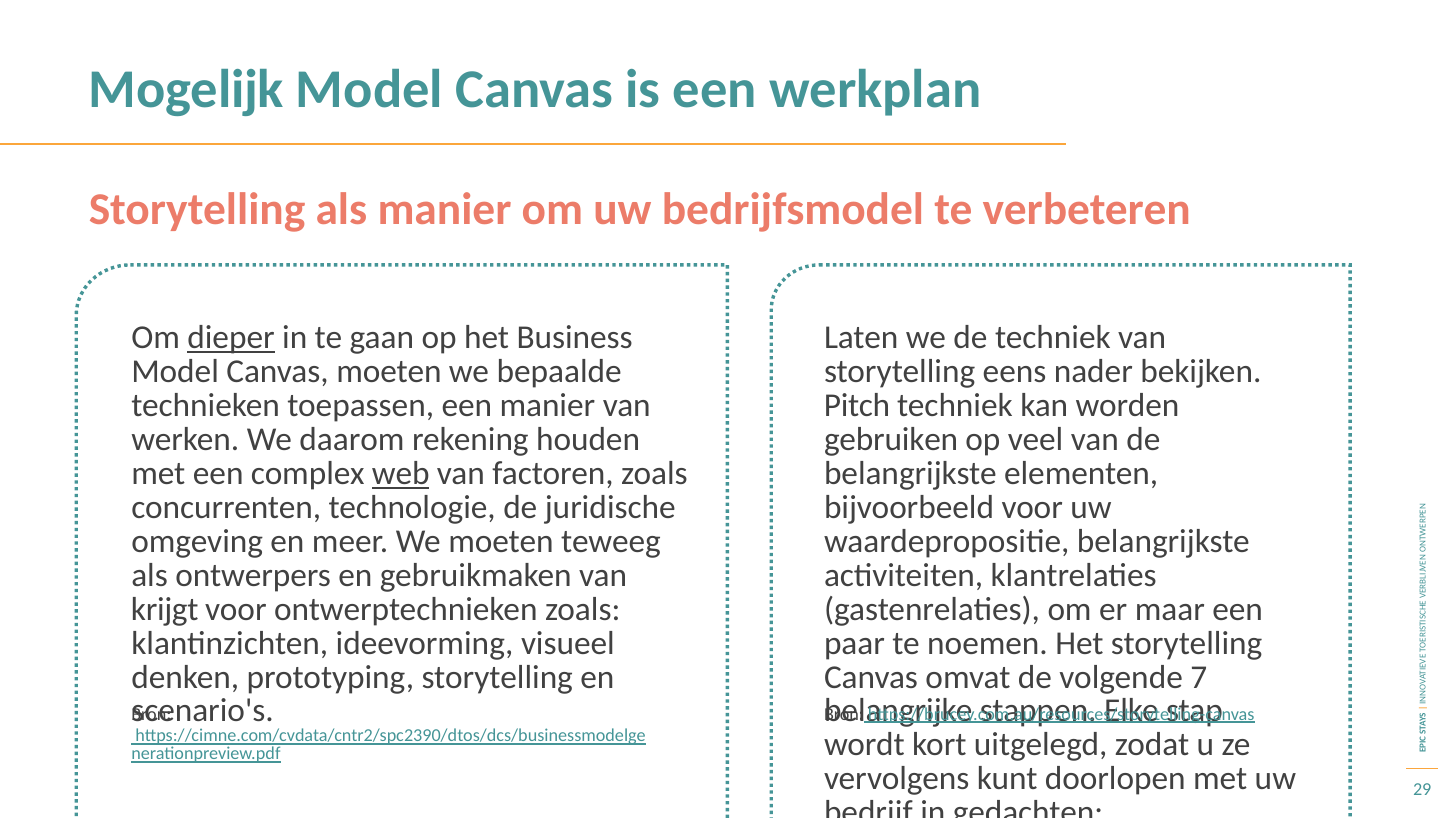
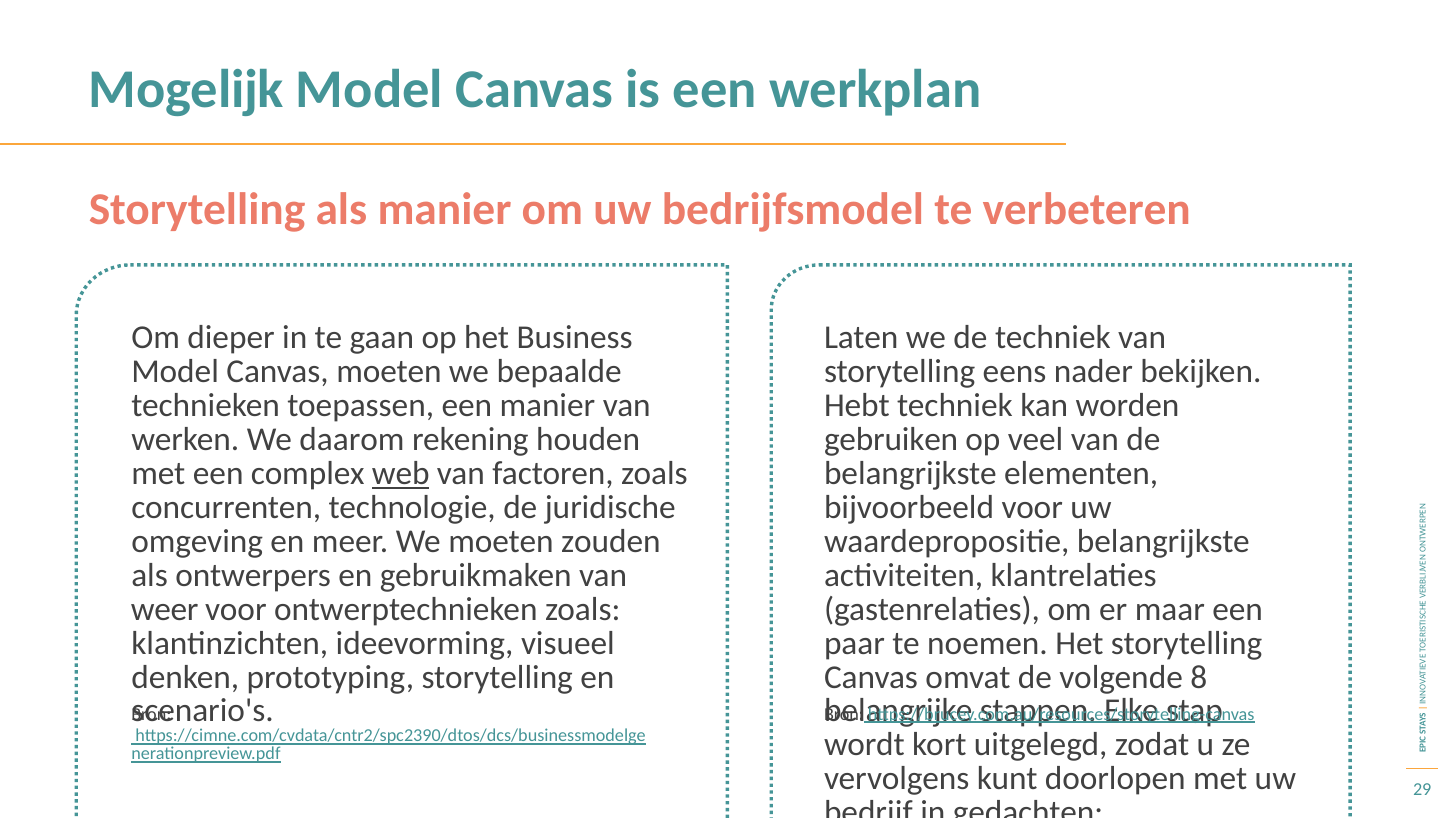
dieper underline: present -> none
Pitch: Pitch -> Hebt
teweeg: teweeg -> zouden
krijgt: krijgt -> weer
7: 7 -> 8
